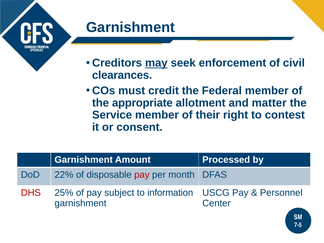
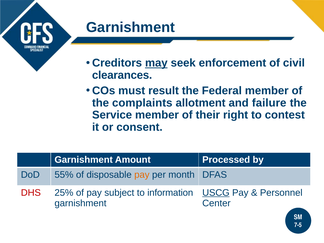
credit: credit -> result
appropriate: appropriate -> complaints
matter: matter -> failure
22%: 22% -> 55%
pay at (142, 175) colour: red -> orange
USCG underline: none -> present
